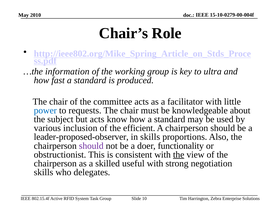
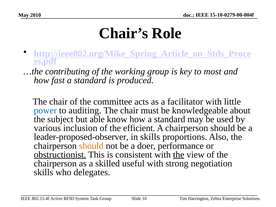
information: information -> contributing
ultra: ultra -> most
requests: requests -> auditing
but acts: acts -> able
should at (91, 146) colour: purple -> orange
functionality: functionality -> performance
obstructionist underline: none -> present
